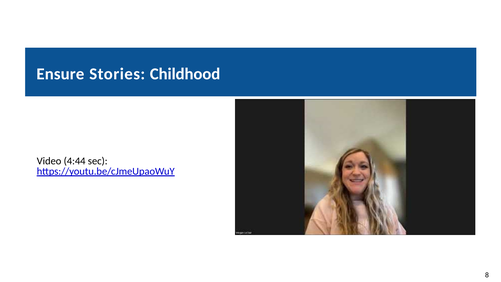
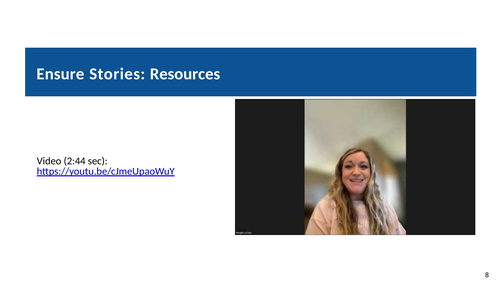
Childhood: Childhood -> Resources
4:44: 4:44 -> 2:44
